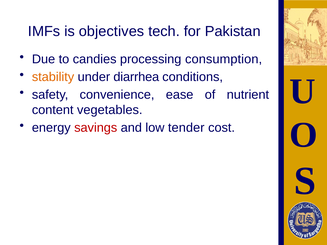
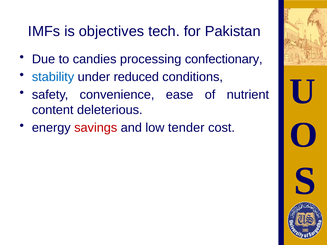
consumption: consumption -> confectionary
stability colour: orange -> blue
diarrhea: diarrhea -> reduced
vegetables: vegetables -> deleterious
